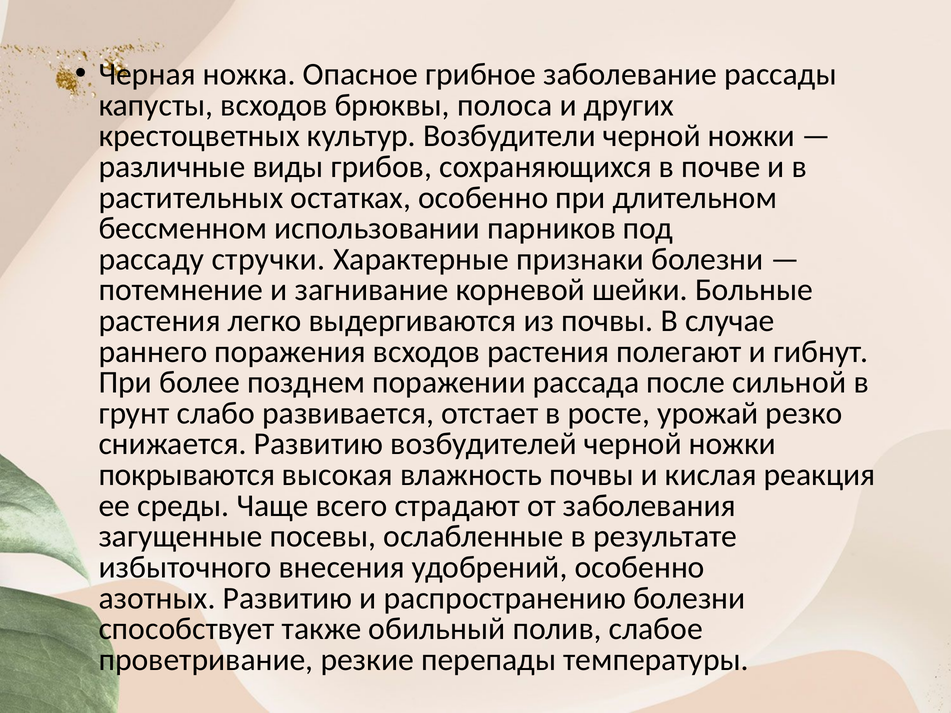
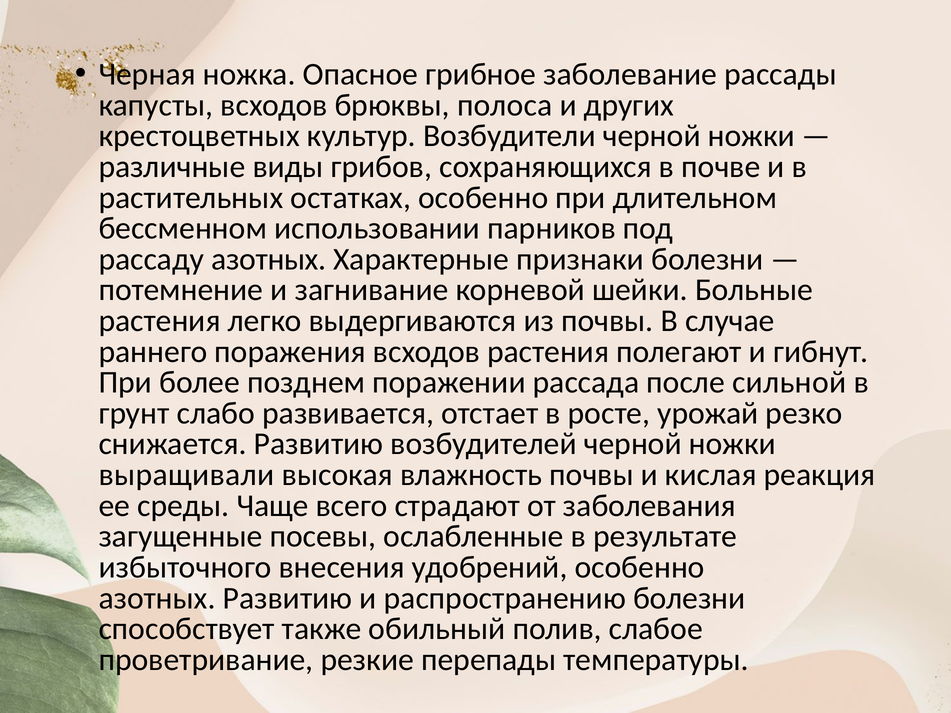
рассаду стручки: стручки -> азотных
покрываются: покрываются -> выращивали
